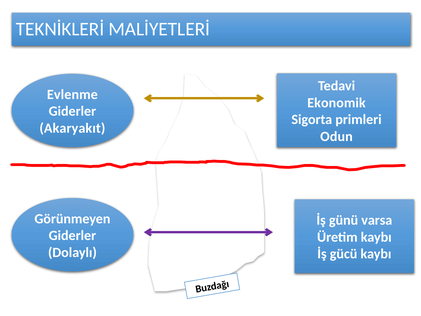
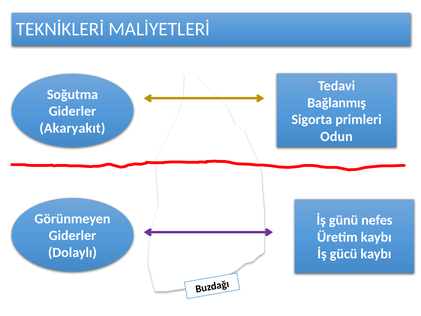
Evlenme: Evlenme -> Soğutma
Ekonomik: Ekonomik -> Bağlanmış
varsa: varsa -> nefes
